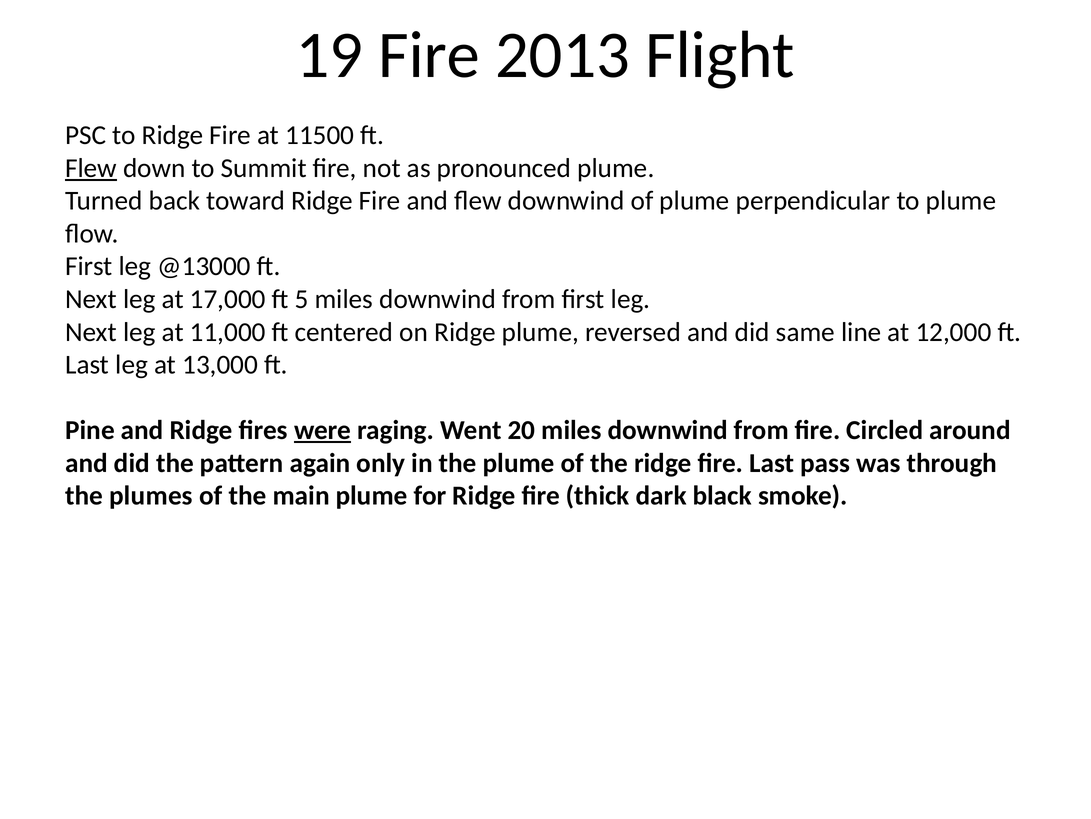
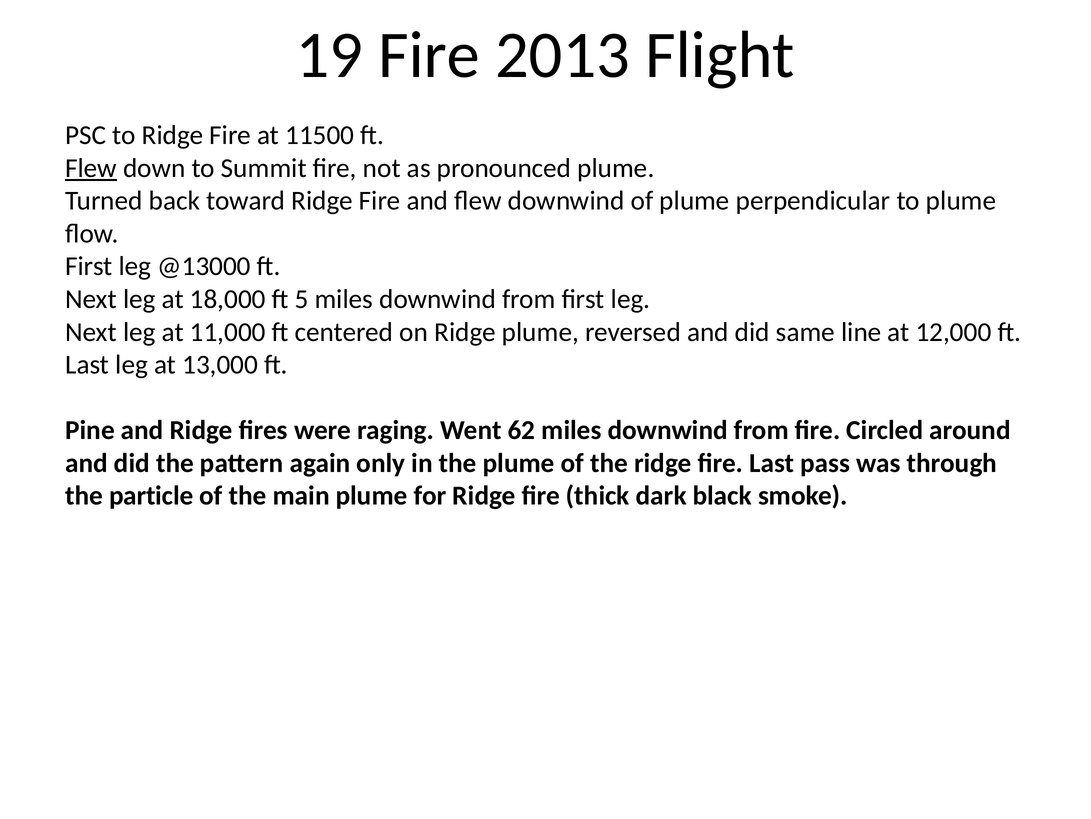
17,000: 17,000 -> 18,000
were underline: present -> none
20: 20 -> 62
plumes: plumes -> particle
